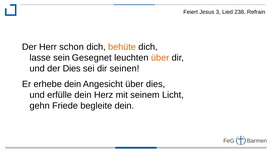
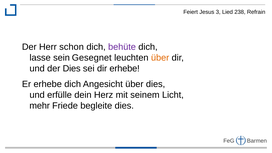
behüte colour: orange -> purple
dir seinen: seinen -> erhebe
erhebe dein: dein -> dich
gehn: gehn -> mehr
begleite dein: dein -> dies
